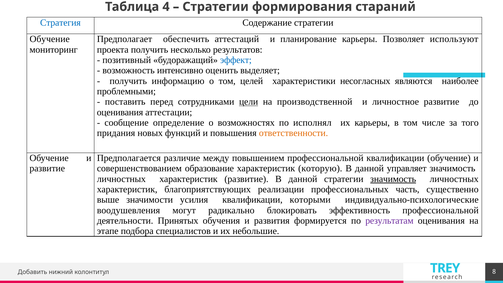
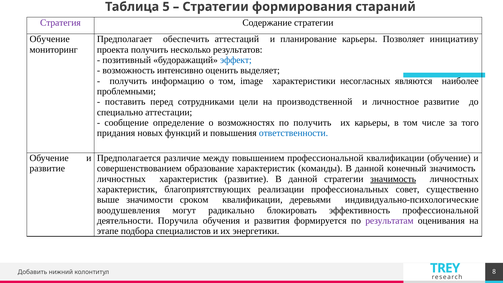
4: 4 -> 5
Стратегия colour: blue -> purple
используют: используют -> инициативу
целей: целей -> image
цели underline: present -> none
оценивания at (120, 112): оценивания -> специально
по исполнял: исполнял -> получить
ответственности colour: orange -> blue
которую: которую -> команды
управляет: управляет -> конечный
часть: часть -> совет
усилия: усилия -> сроком
которыми: которыми -> деревьями
Принятых: Принятых -> Поручила
небольшие: небольшие -> энергетики
